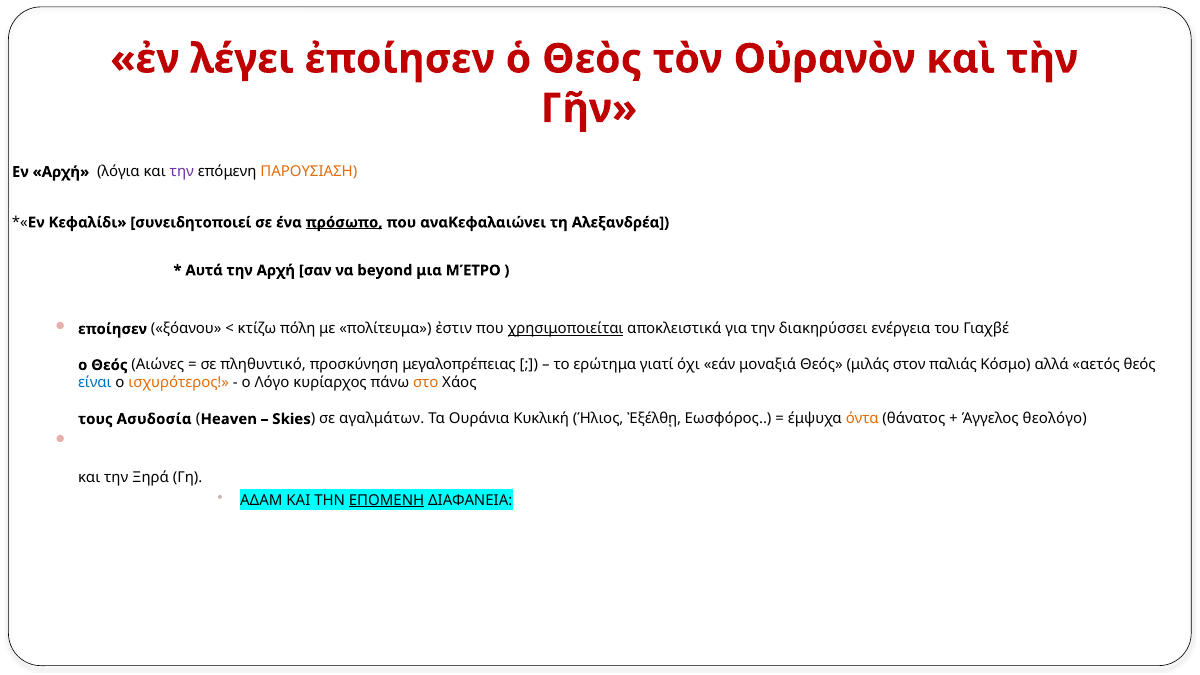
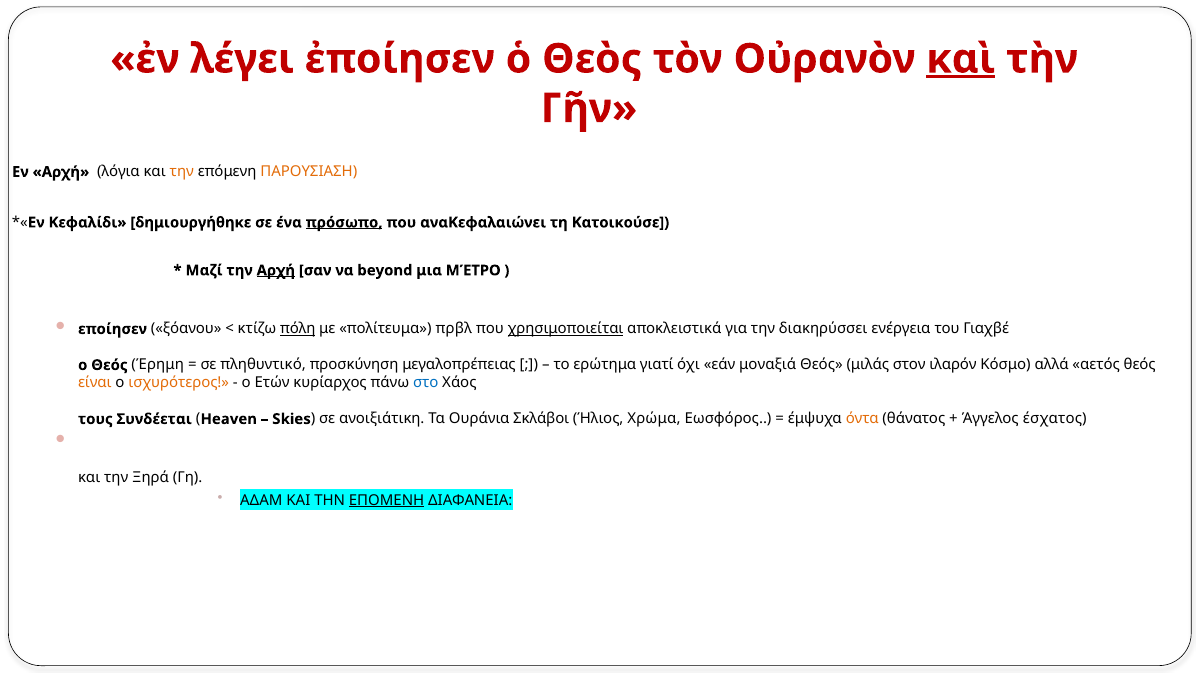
καὶ underline: none -> present
την at (182, 172) colour: purple -> orange
συνειδητοποιεί: συνειδητοποιεί -> δημιουργήθηκε
Αλεξανδρέα: Αλεξανδρέα -> Κατοικούσε
Αυτά: Αυτά -> Μαζί
Αρχή at (276, 270) underline: none -> present
πόλη underline: none -> present
ἐστιν: ἐστιν -> πρβλ
Αιώνες: Αιώνες -> Έρημη
παλιάς: παλιάς -> ιλαρόν
είναι colour: blue -> orange
Λόγο: Λόγο -> Ετών
στο colour: orange -> blue
Ασυδοσία: Ασυδοσία -> Συνδέεται
αγαλμάτων: αγαλμάτων -> ανοιξιάτικη
Κυκλική: Κυκλική -> Σκλάβοι
Ἐξέλθῃ: Ἐξέλθῃ -> Χρώμα
θεολόγο: θεολόγο -> έσχατος
